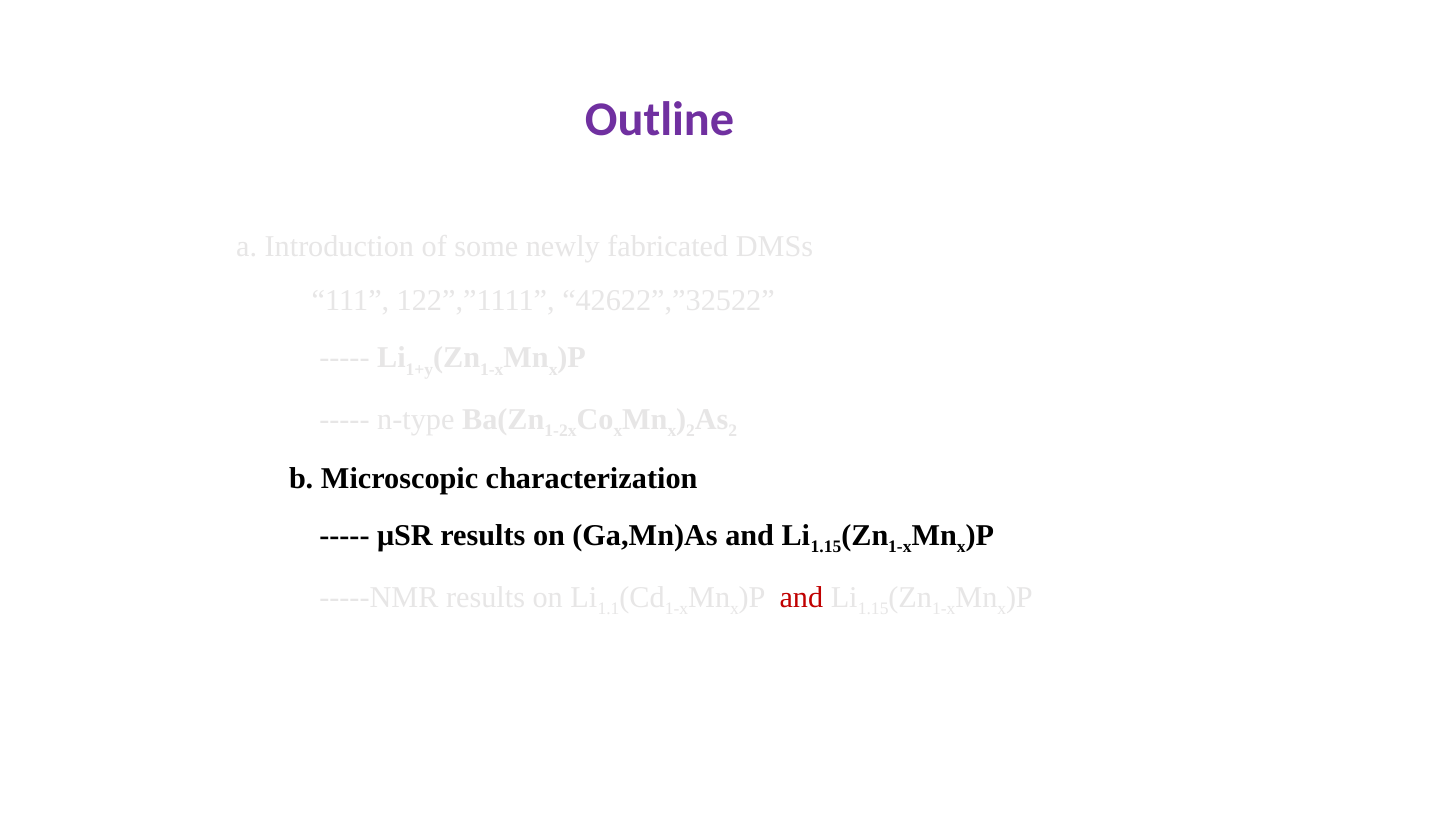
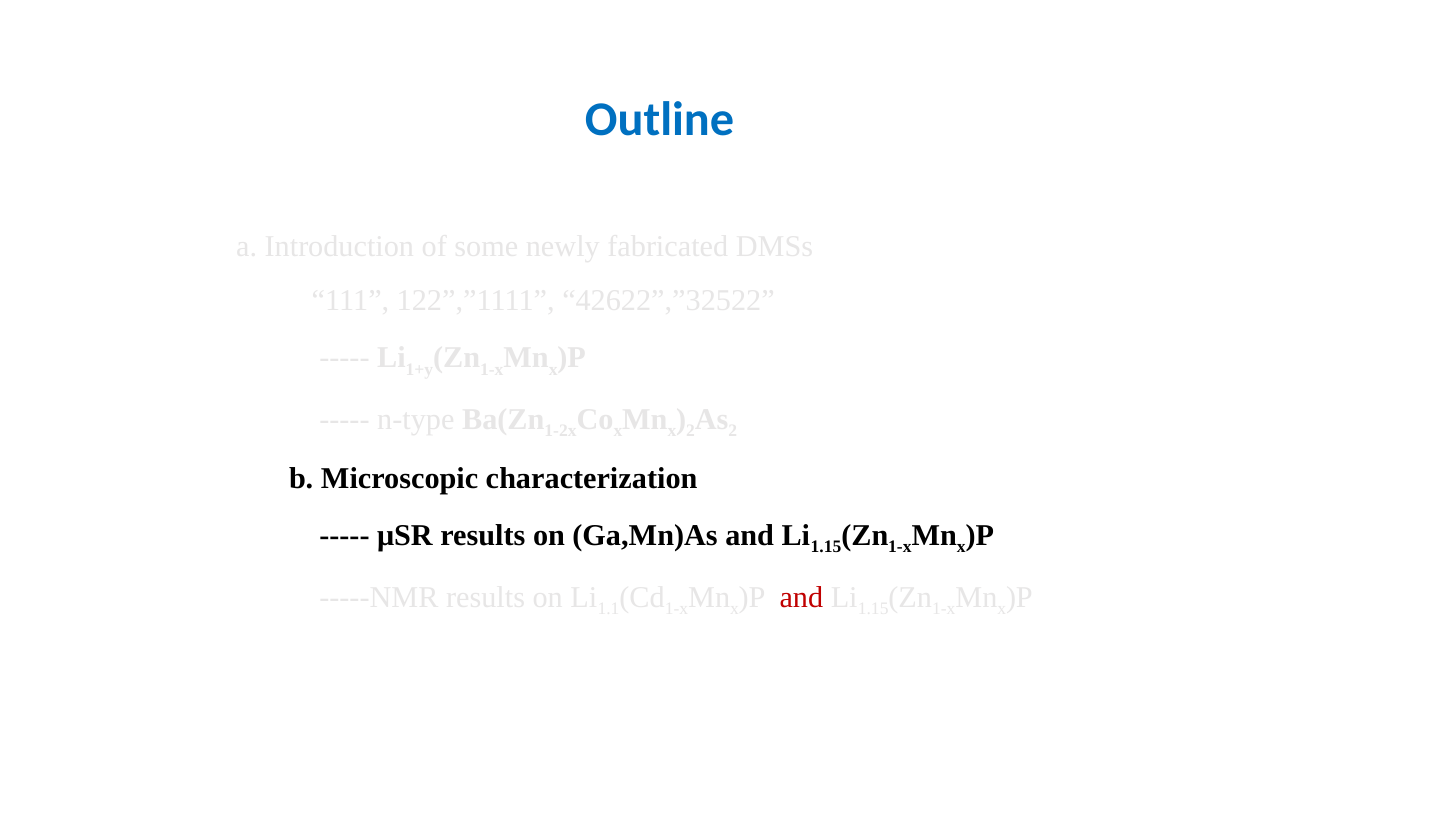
Outline colour: purple -> blue
